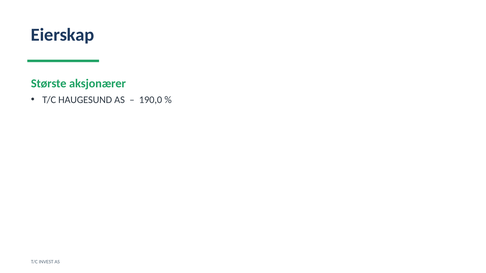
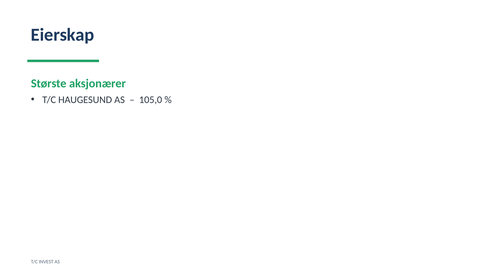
190,0: 190,0 -> 105,0
